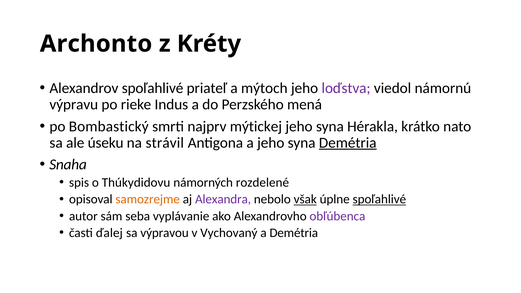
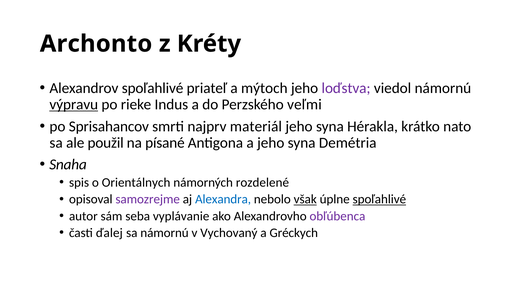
výpravu underline: none -> present
mená: mená -> veľmi
Bombastický: Bombastický -> Sprisahancov
mýtickej: mýtickej -> materiál
úseku: úseku -> použil
strávil: strávil -> písané
Demétria at (348, 143) underline: present -> none
Thúkydidovu: Thúkydidovu -> Orientálnych
samozrejme colour: orange -> purple
Alexandra colour: purple -> blue
sa výpravou: výpravou -> námornú
a Demétria: Demétria -> Gréckych
